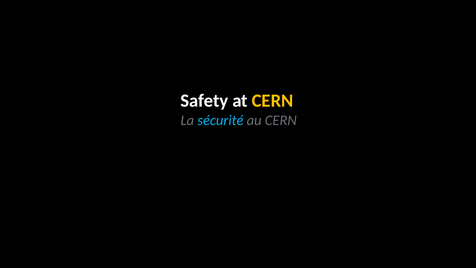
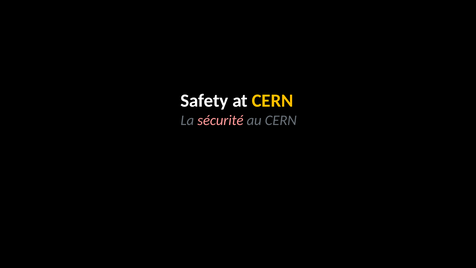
sécurité colour: light blue -> pink
